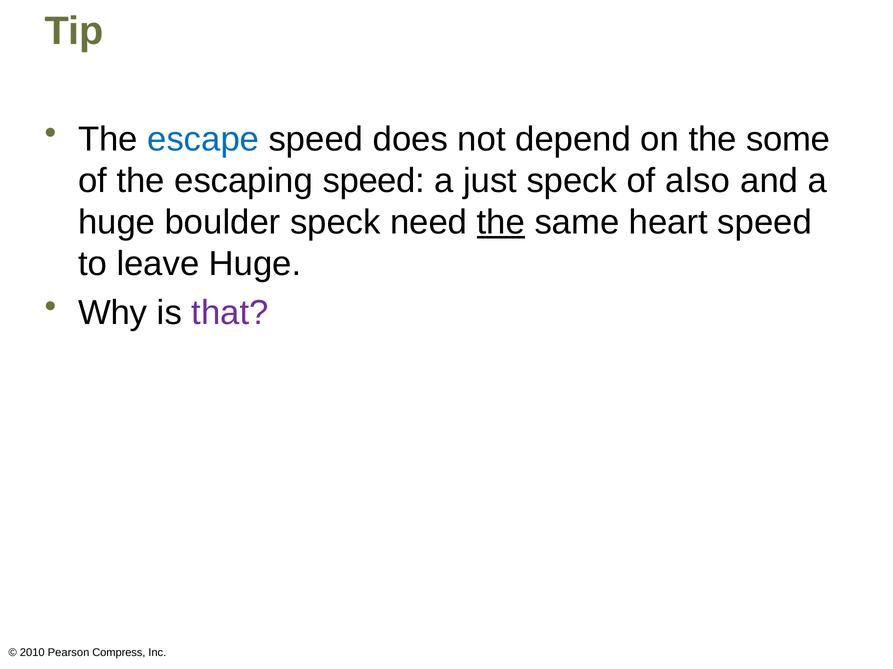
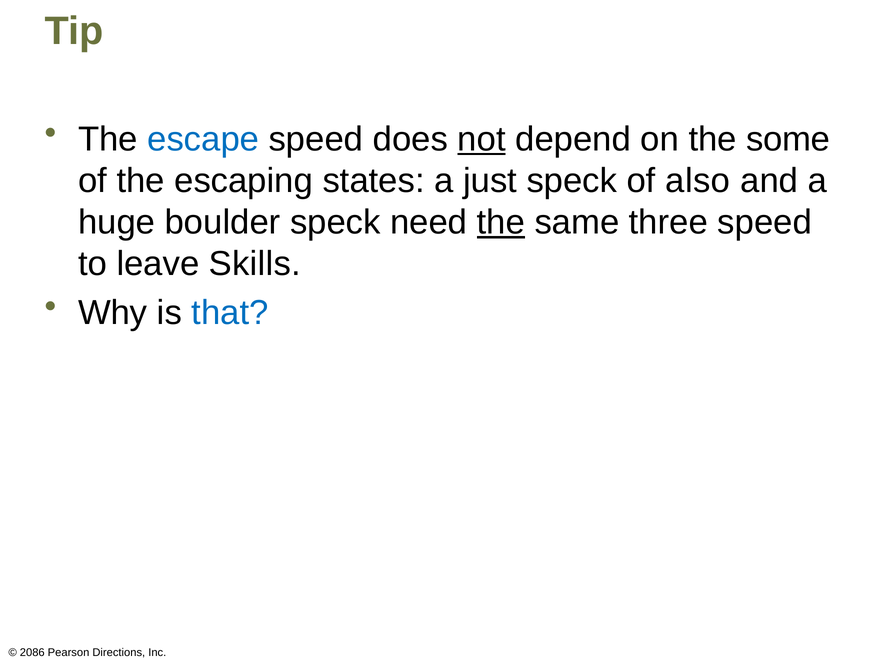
not underline: none -> present
escaping speed: speed -> states
heart: heart -> three
leave Huge: Huge -> Skills
that colour: purple -> blue
2010: 2010 -> 2086
Compress: Compress -> Directions
